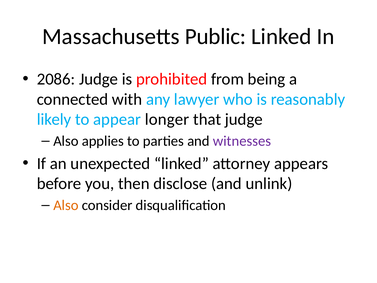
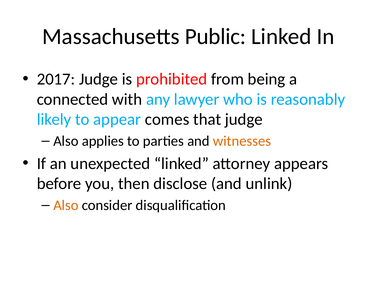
2086: 2086 -> 2017
longer: longer -> comes
witnesses colour: purple -> orange
